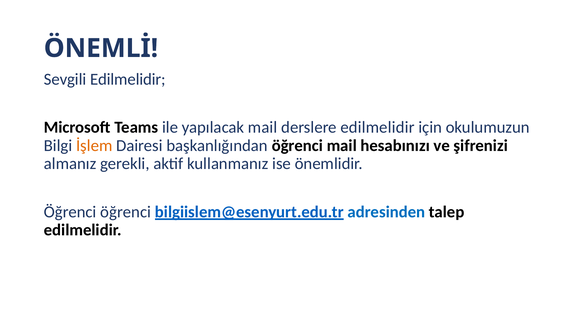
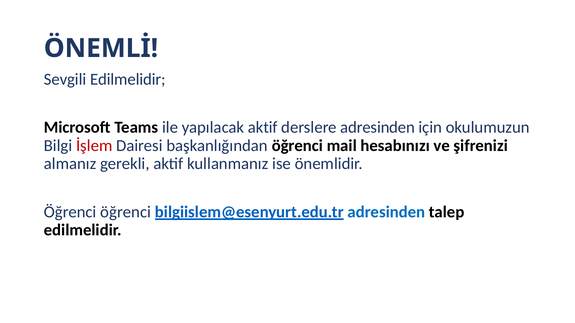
yapılacak mail: mail -> aktif
derslere edilmelidir: edilmelidir -> adresinden
İşlem colour: orange -> red
